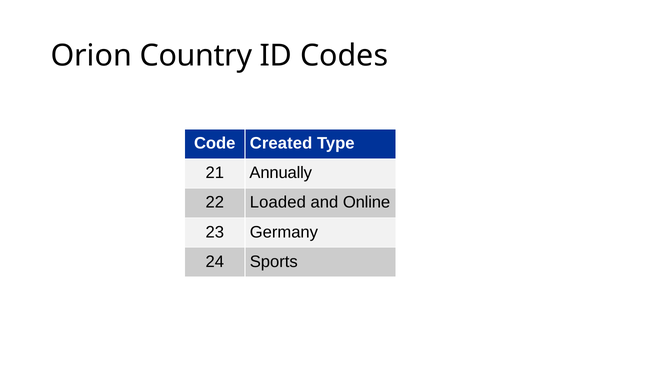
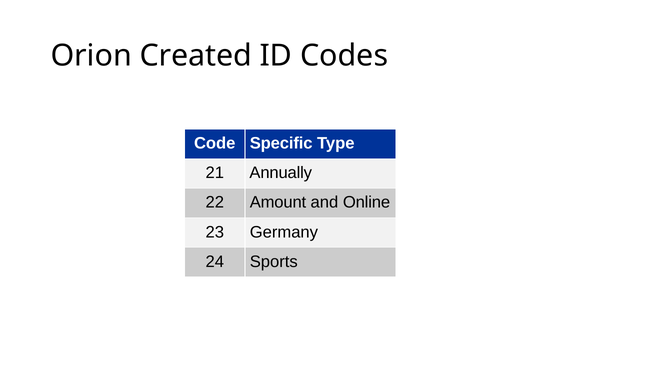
Country: Country -> Created
Created: Created -> Specific
Loaded: Loaded -> Amount
